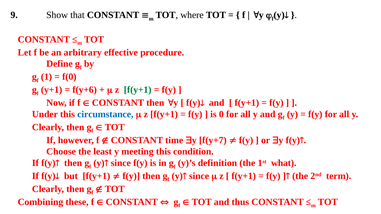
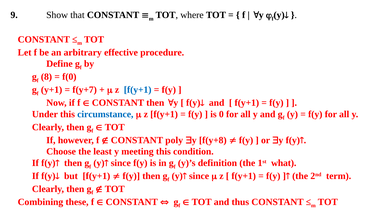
1: 1 -> 8
f(y+6: f(y+6 -> f(y+7
f(y+1 at (138, 90) colour: green -> blue
time: time -> poly
f(y+7: f(y+7 -> f(y+8
